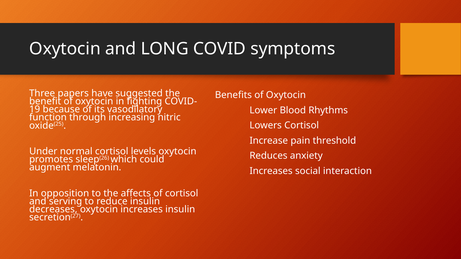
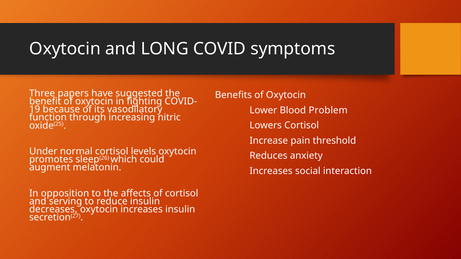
Rhythms: Rhythms -> Problem
